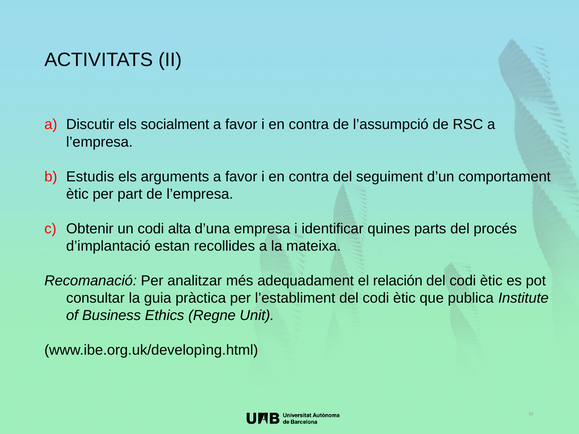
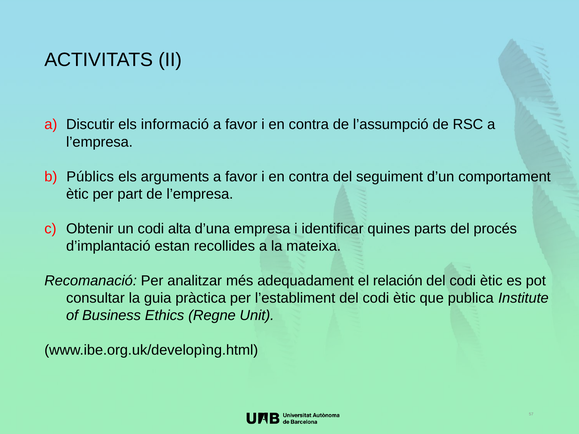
socialment: socialment -> informació
Estudis: Estudis -> Públics
